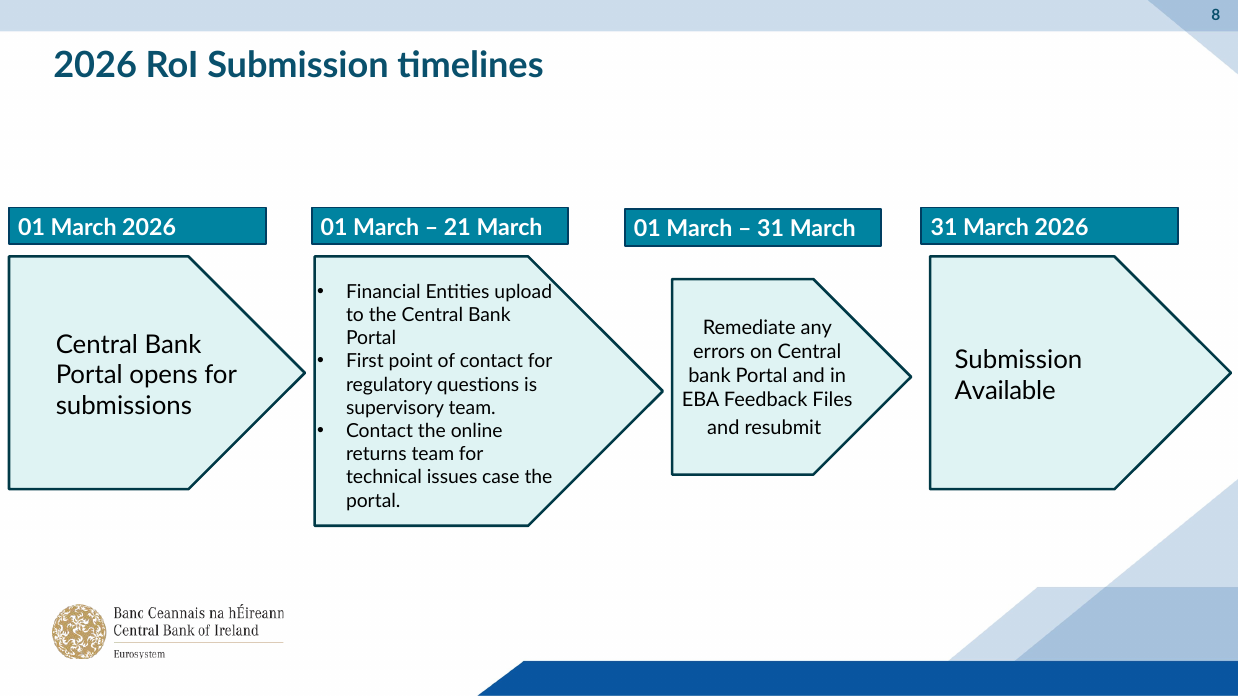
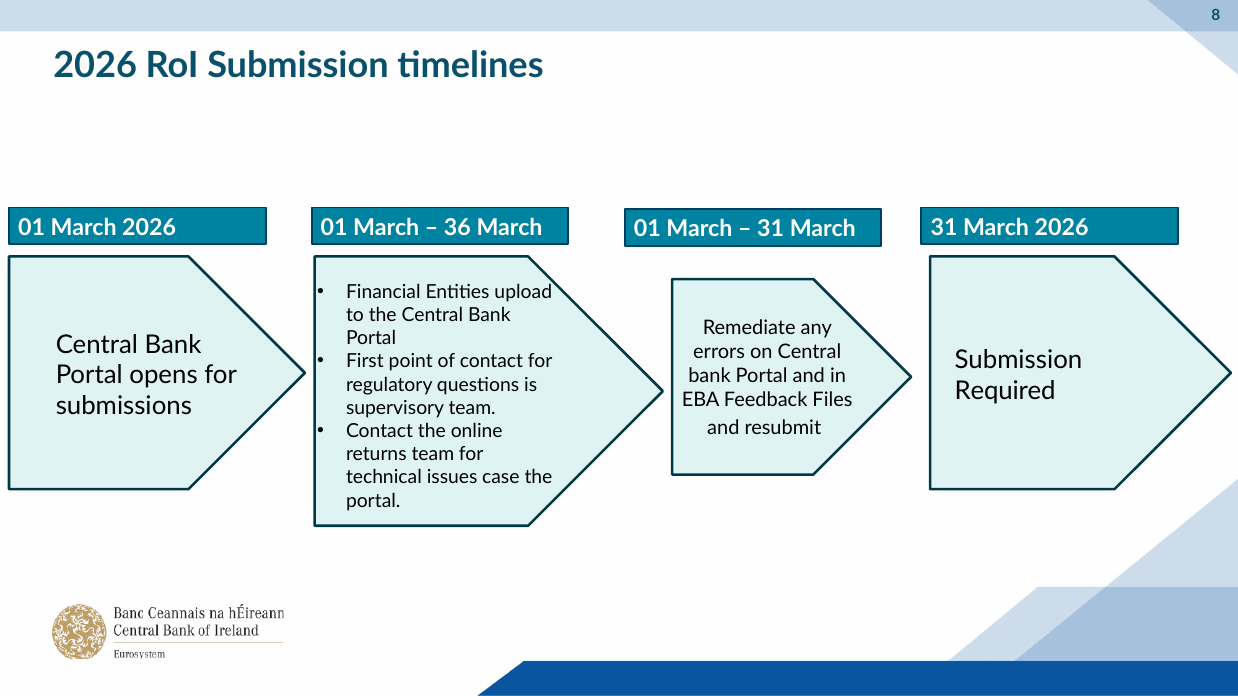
21: 21 -> 36
Available: Available -> Required
